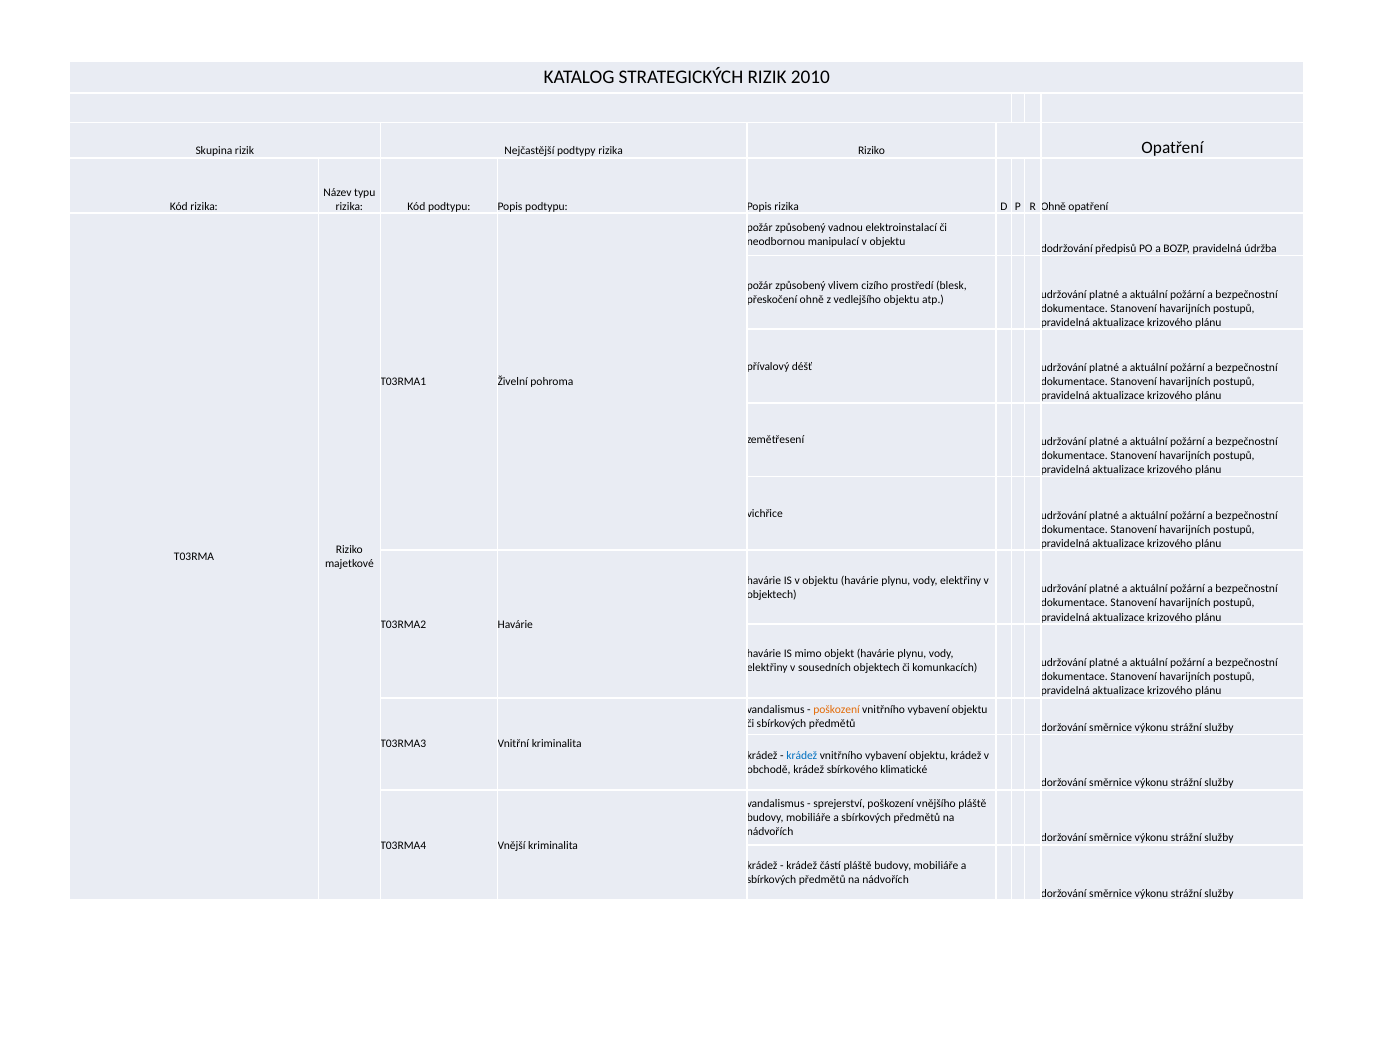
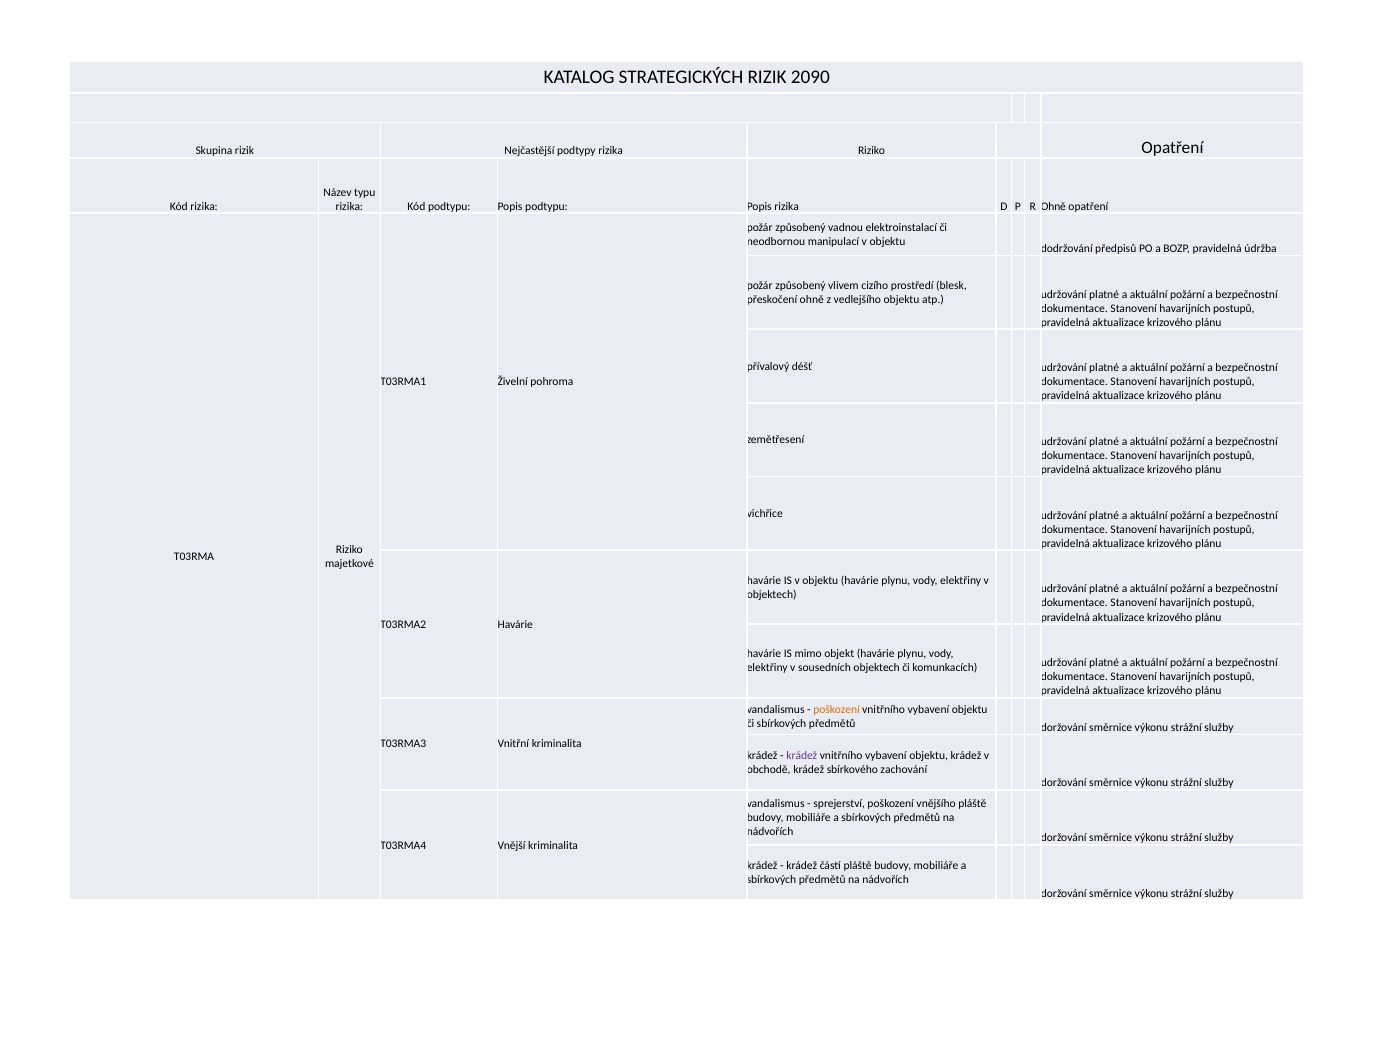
2010: 2010 -> 2090
krádež at (802, 756) colour: blue -> purple
klimatické: klimatické -> zachování
